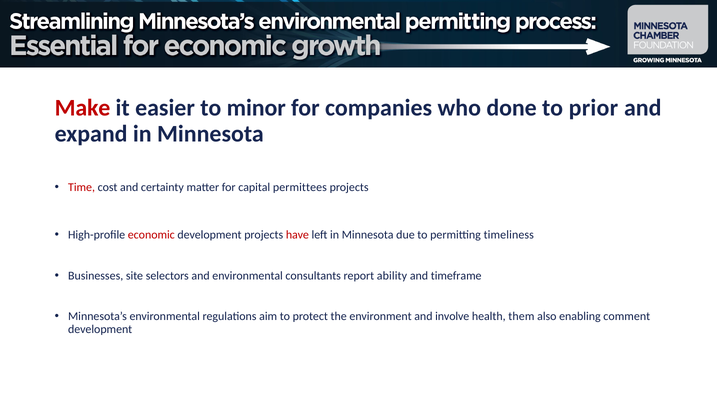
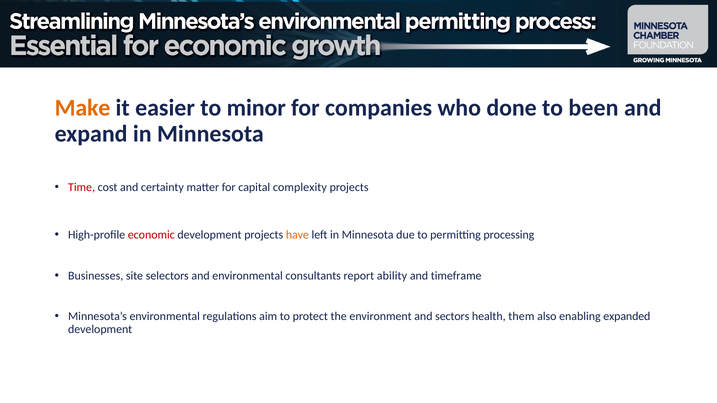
Make colour: red -> orange
prior: prior -> been
permittees: permittees -> complexity
have colour: red -> orange
timeliness: timeliness -> processing
involve: involve -> sectors
comment: comment -> expanded
